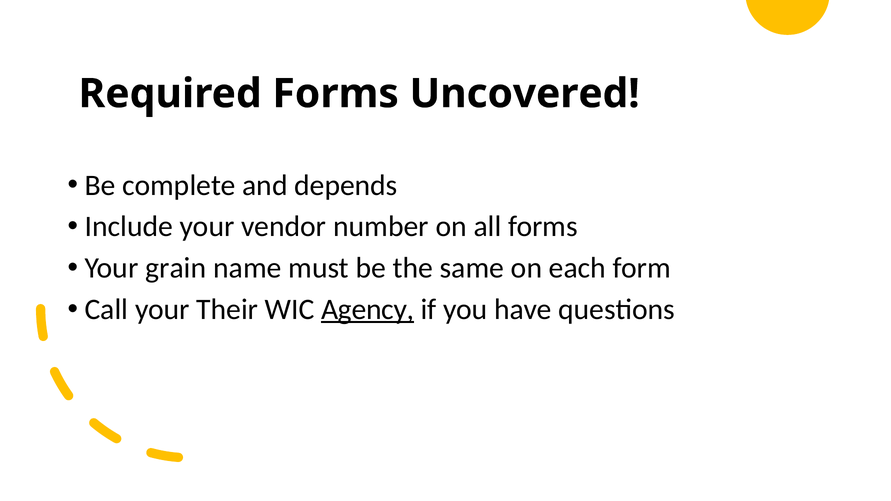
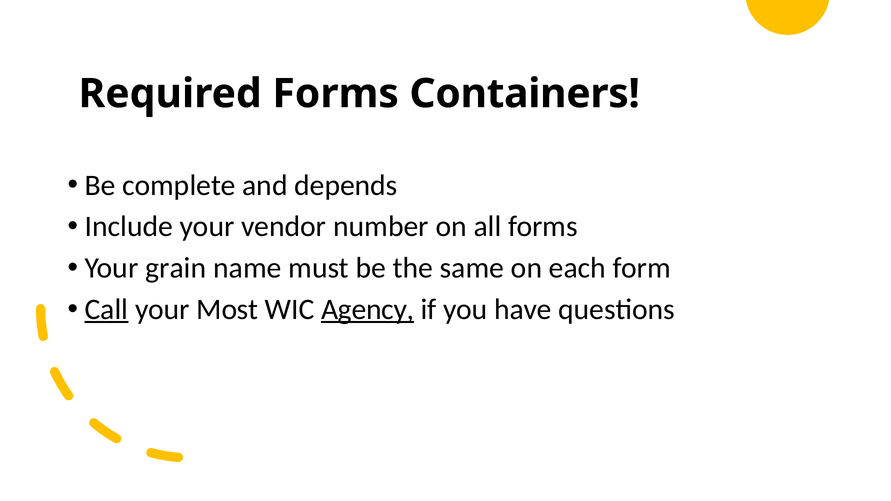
Uncovered: Uncovered -> Containers
Call underline: none -> present
Their: Their -> Most
